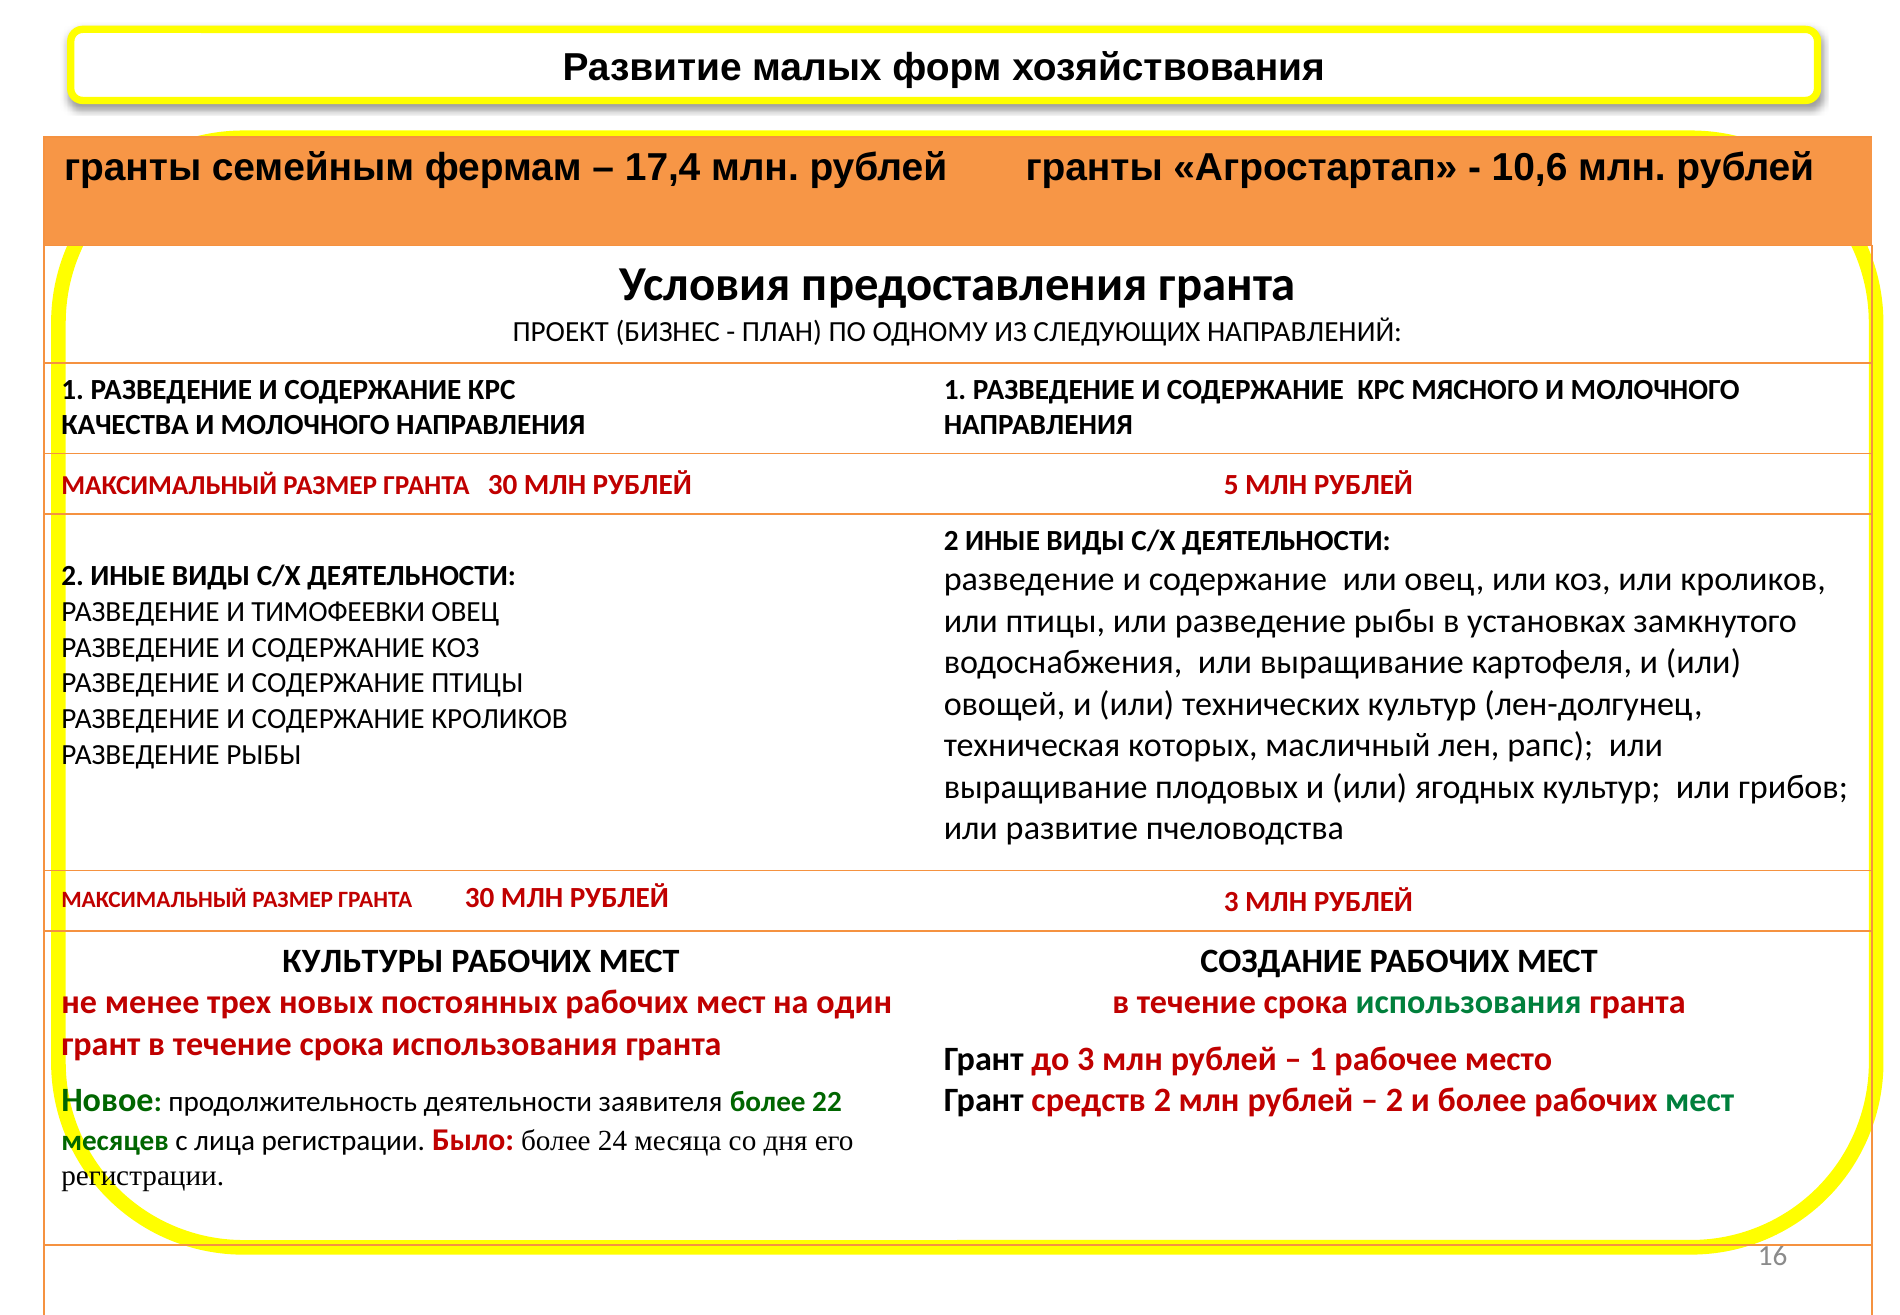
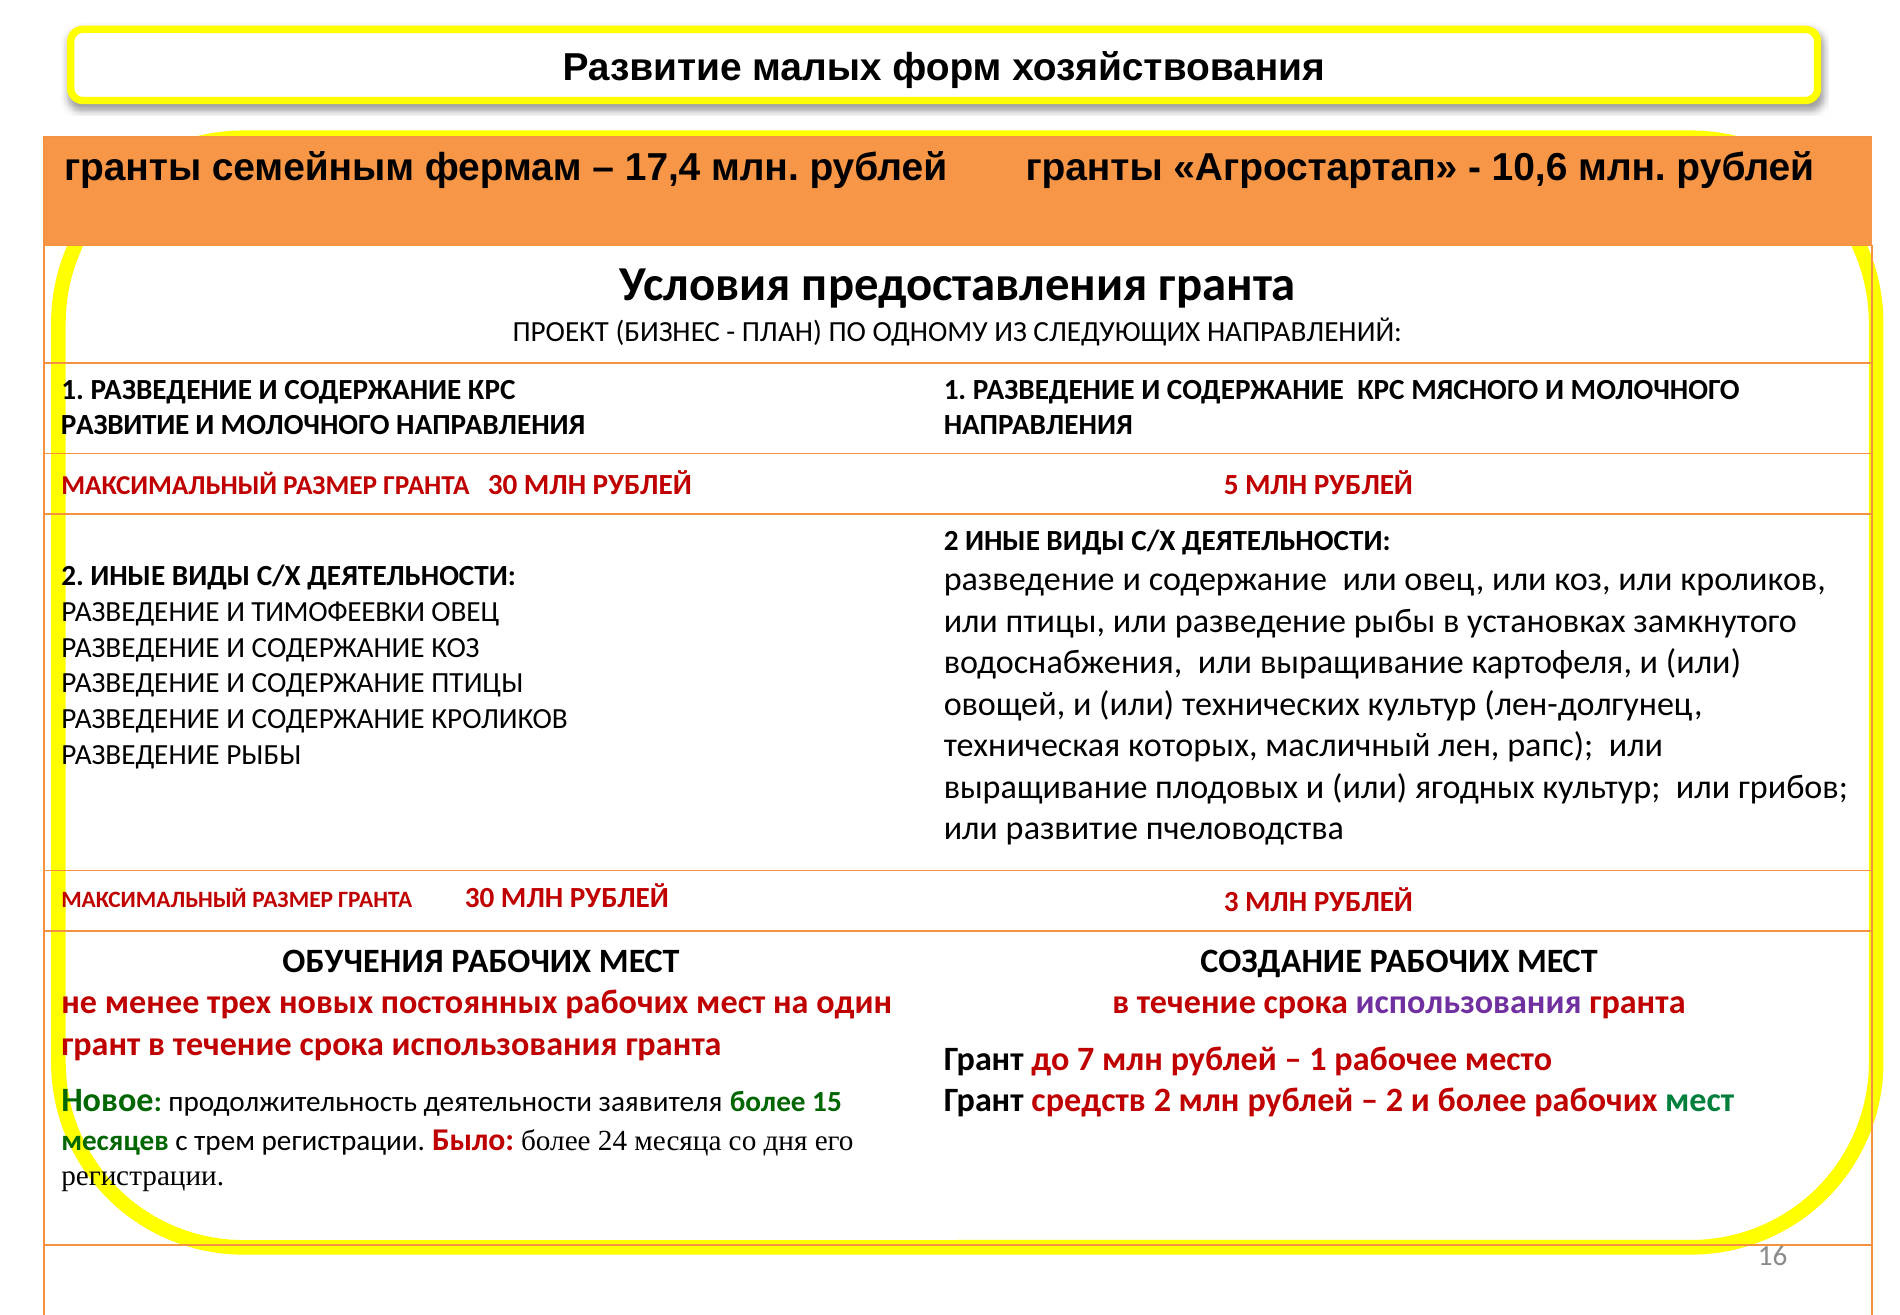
КАЧЕСТВА at (125, 425): КАЧЕСТВА -> РАЗВИТИЕ
КУЛЬТУРЫ: КУЛЬТУРЫ -> ОБУЧЕНИЯ
использования at (1469, 1003) colour: green -> purple
до 3: 3 -> 7
22: 22 -> 15
лица: лица -> трем
